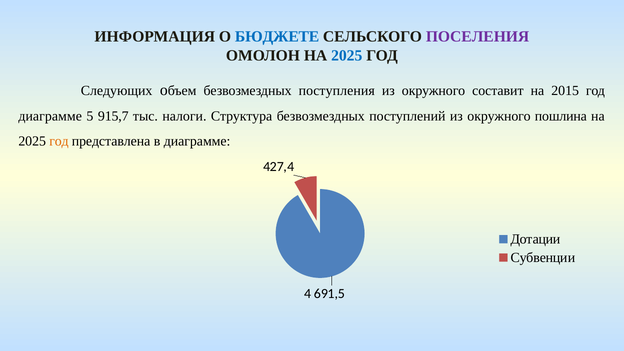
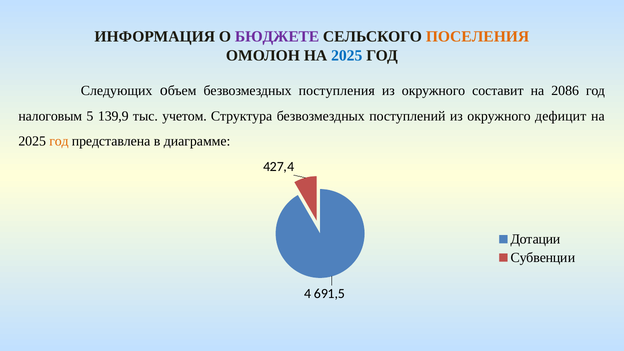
БЮДЖЕТЕ colour: blue -> purple
ПОСЕЛЕНИЯ colour: purple -> orange
2015: 2015 -> 2086
диаграмме at (50, 116): диаграмме -> налоговым
915,7: 915,7 -> 139,9
налоги: налоги -> учетом
пошлина: пошлина -> дефицит
